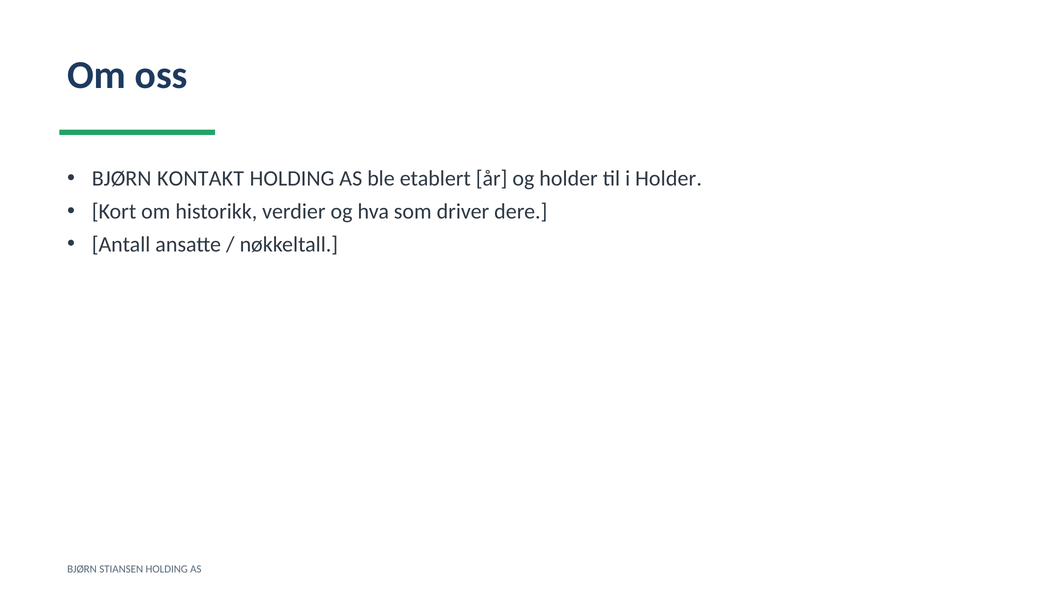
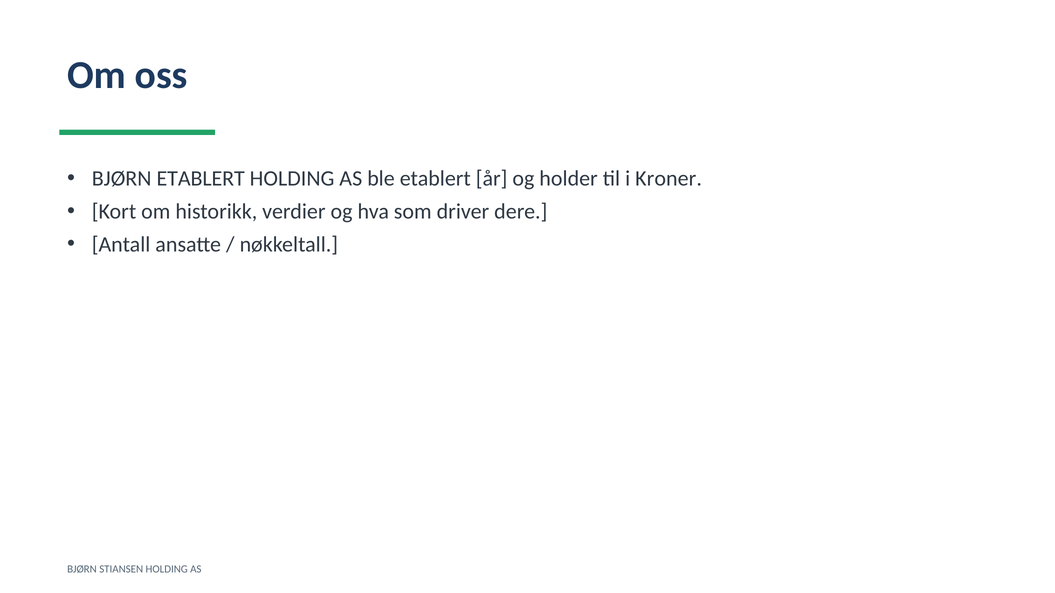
BJØRN KONTAKT: KONTAKT -> ETABLERT
i Holder: Holder -> Kroner
